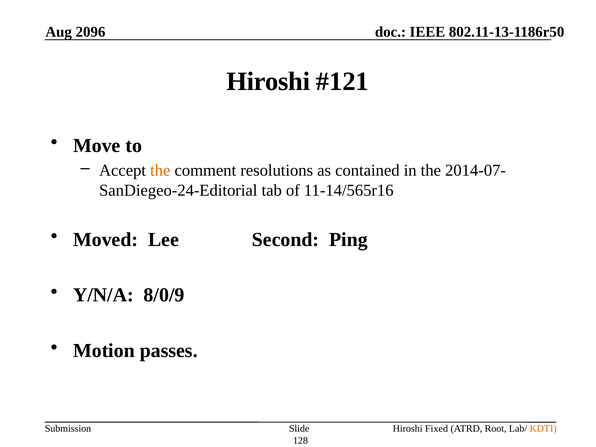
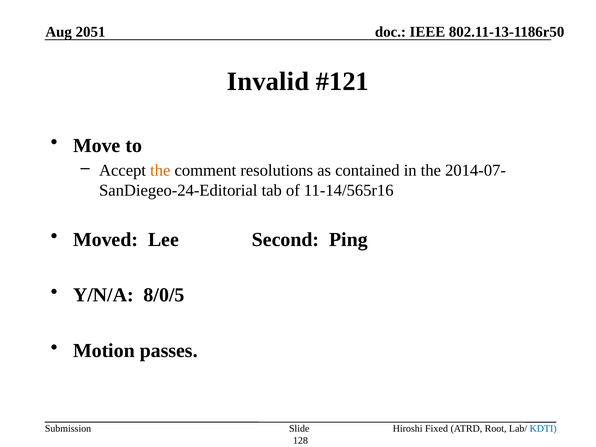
2096: 2096 -> 2051
Hiroshi at (268, 81): Hiroshi -> Invalid
8/0/9: 8/0/9 -> 8/0/5
KDTI colour: orange -> blue
